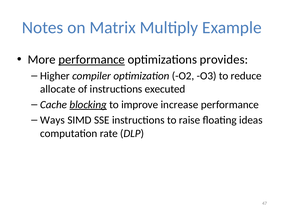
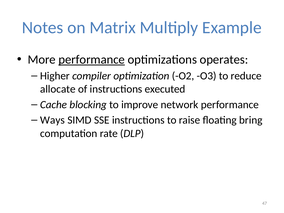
provides: provides -> operates
blocking underline: present -> none
increase: increase -> network
ideas: ideas -> bring
